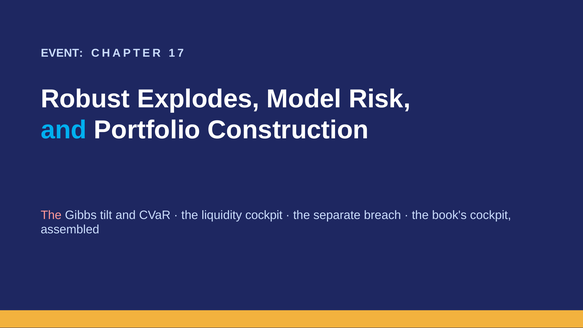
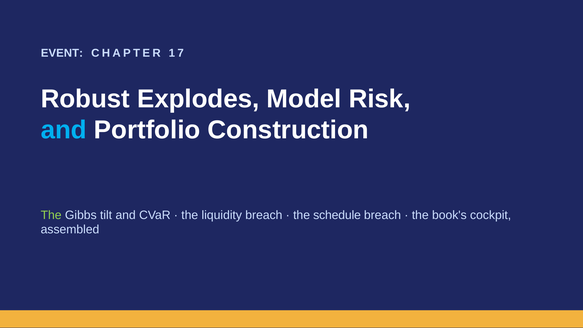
The at (51, 215) colour: pink -> light green
liquidity cockpit: cockpit -> breach
separate: separate -> schedule
